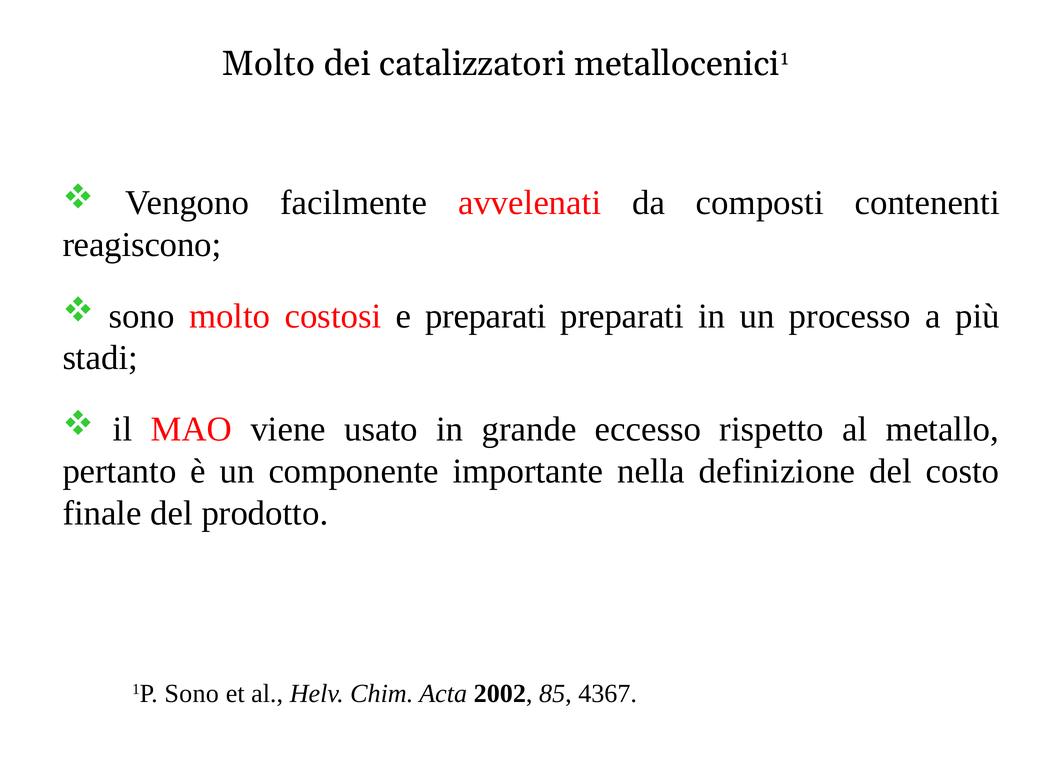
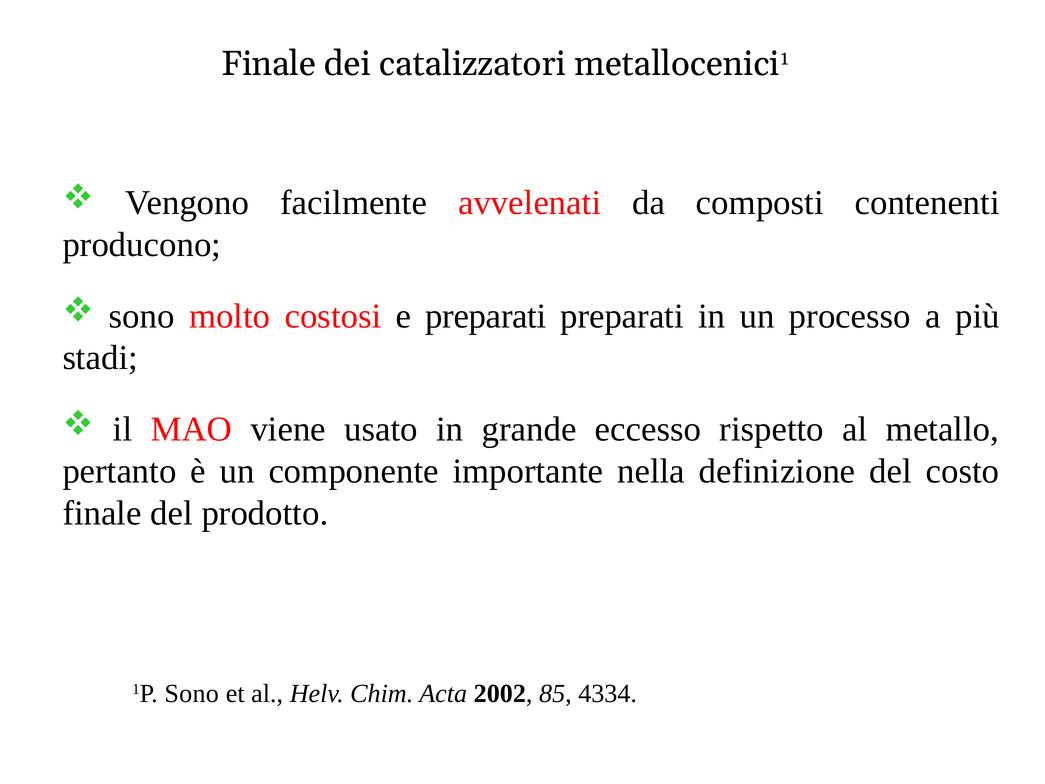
Molto at (268, 64): Molto -> Finale
reagiscono: reagiscono -> producono
4367: 4367 -> 4334
